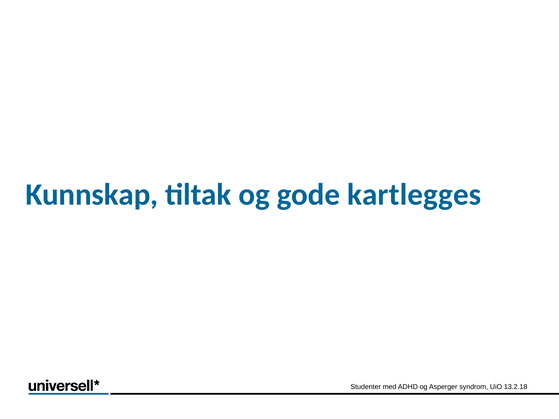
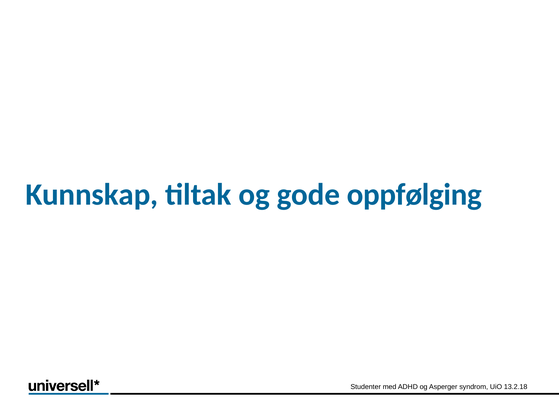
kartlegges: kartlegges -> oppfølging
